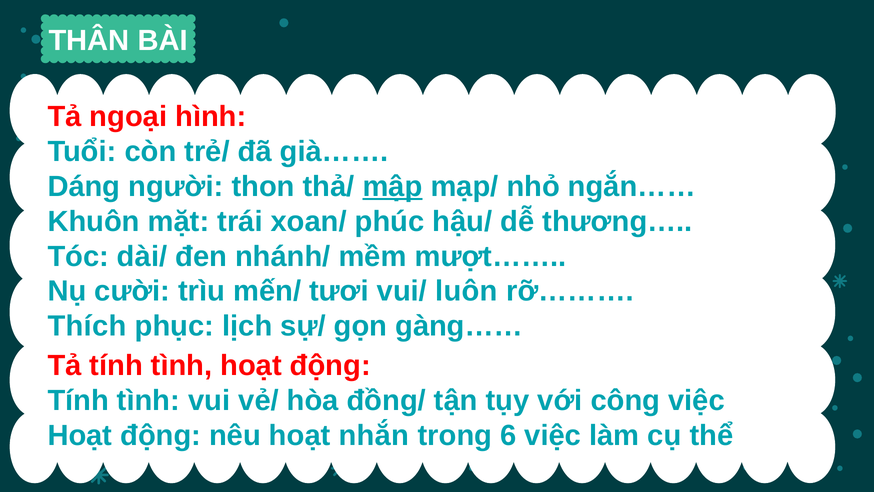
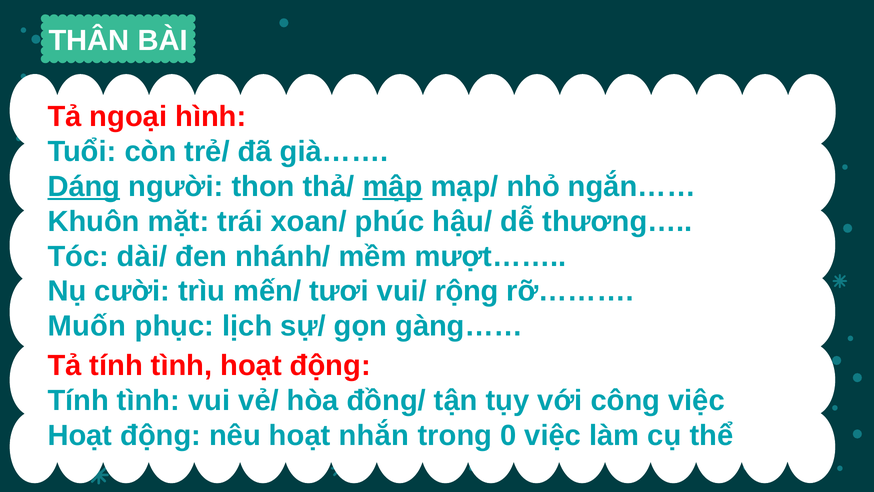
Dáng underline: none -> present
luôn: luôn -> rộng
Thích: Thích -> Muốn
6: 6 -> 0
